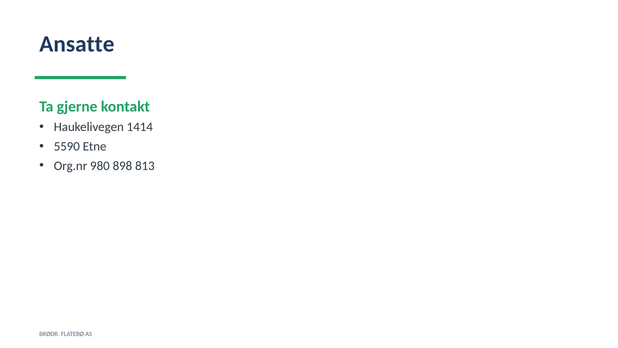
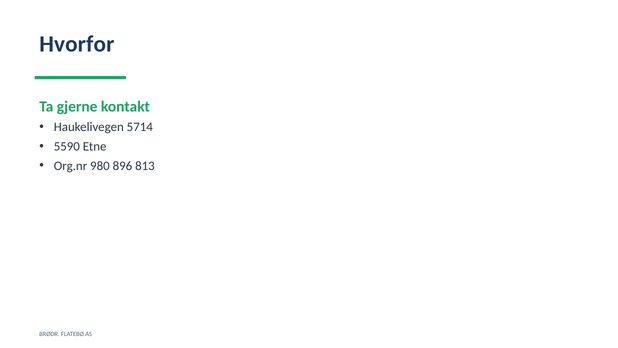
Ansatte: Ansatte -> Hvorfor
1414: 1414 -> 5714
898: 898 -> 896
